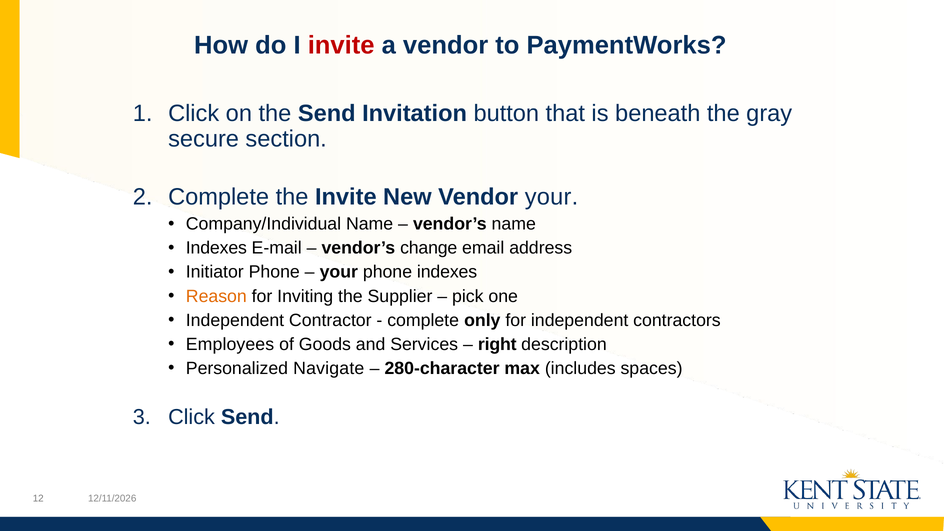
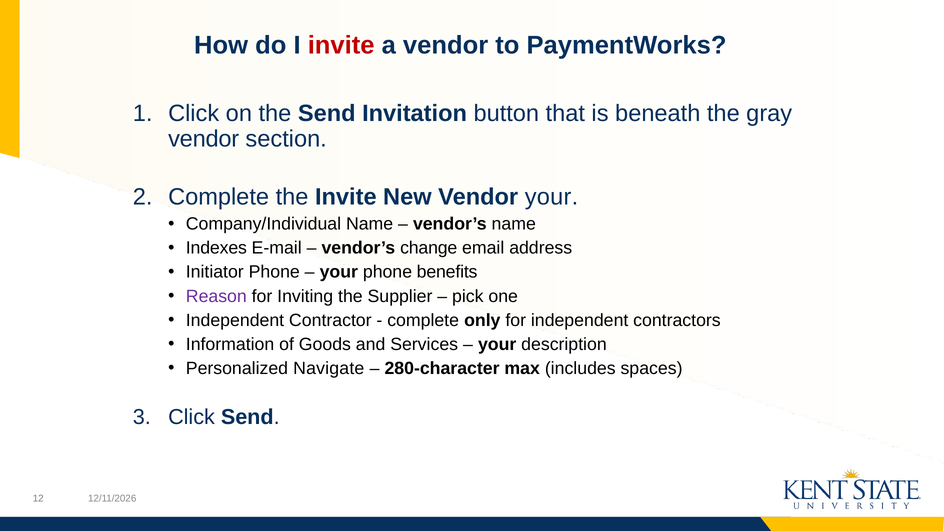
secure at (204, 139): secure -> vendor
phone indexes: indexes -> benefits
Reason colour: orange -> purple
Employees: Employees -> Information
right at (497, 344): right -> your
